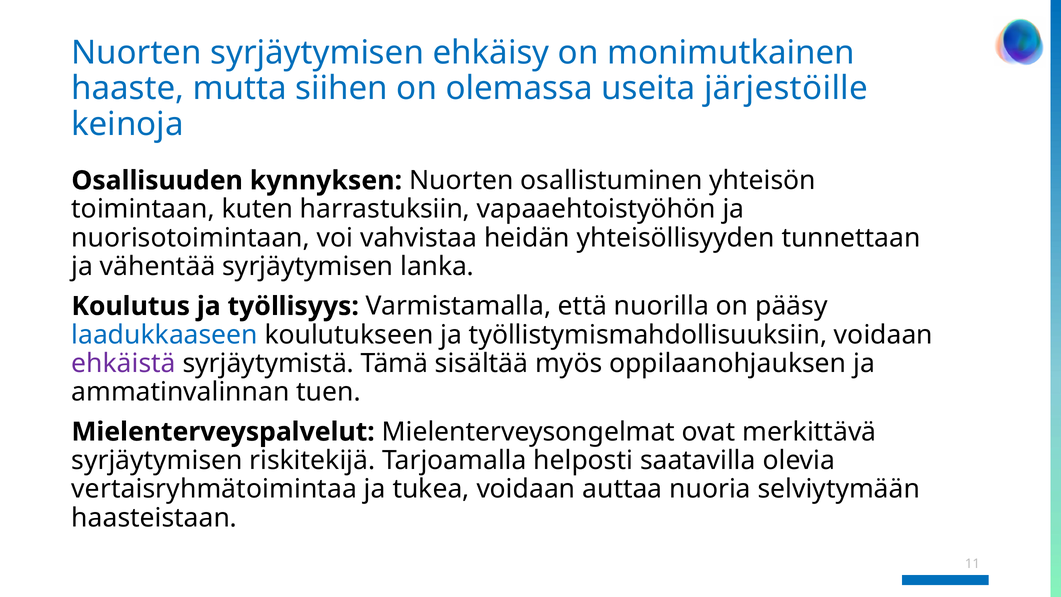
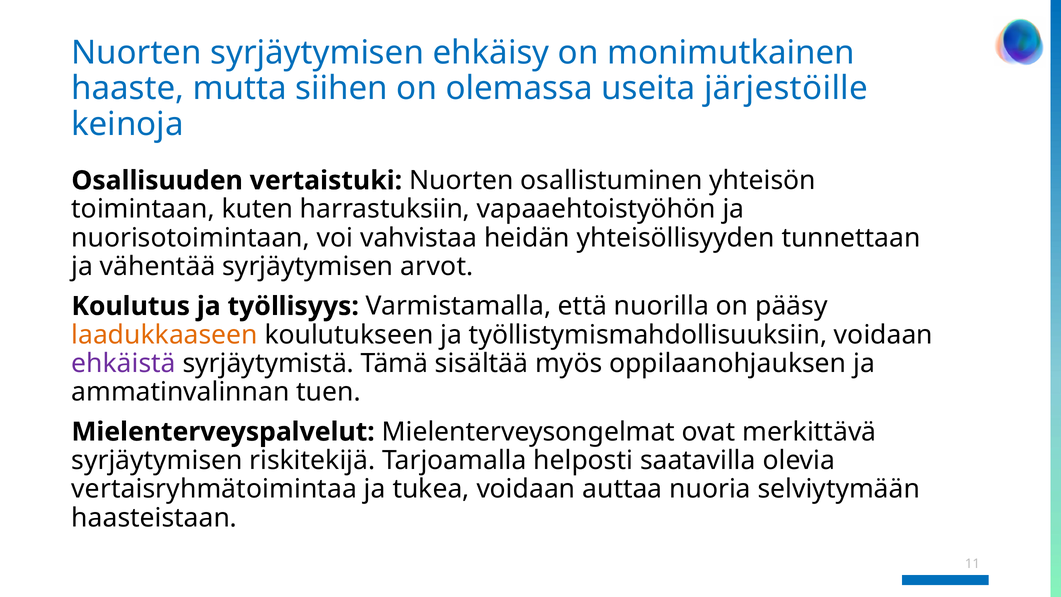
kynnyksen: kynnyksen -> vertaistuki
lanka: lanka -> arvot
laadukkaaseen colour: blue -> orange
